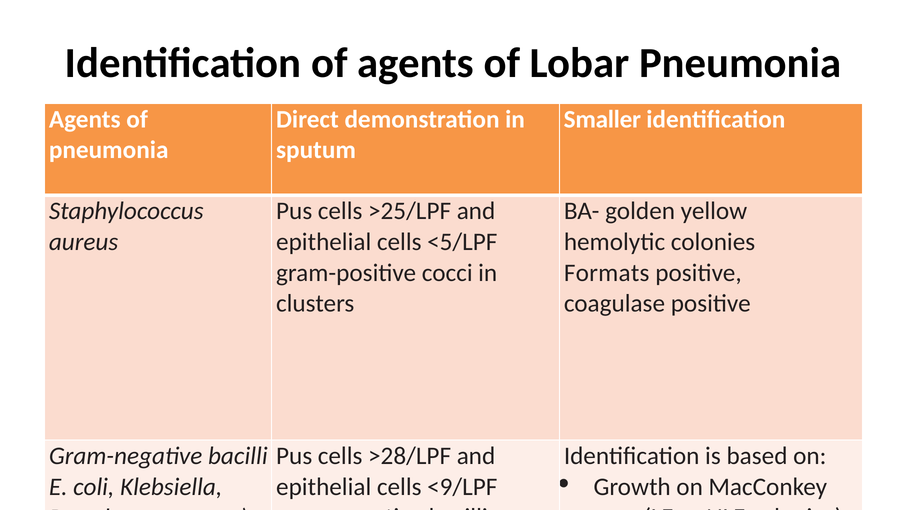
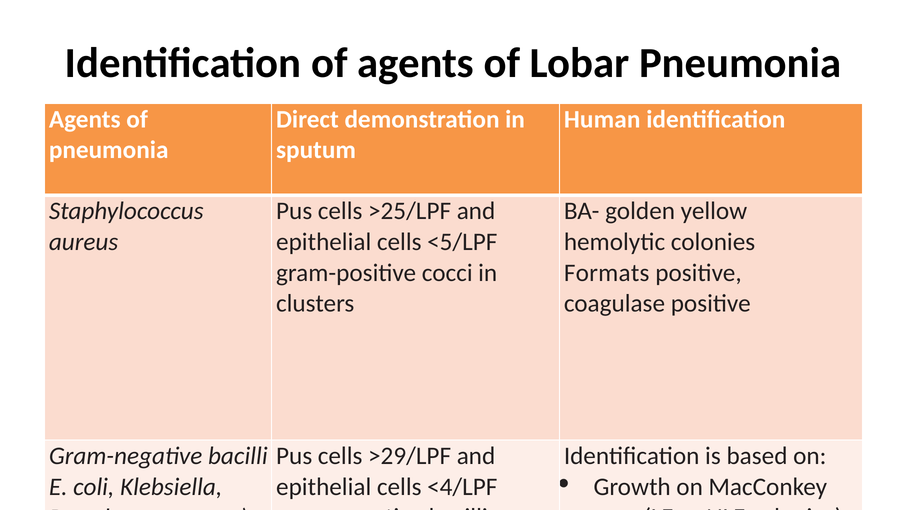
Smaller: Smaller -> Human
>28/LPF: >28/LPF -> >29/LPF
<9/LPF: <9/LPF -> <4/LPF
